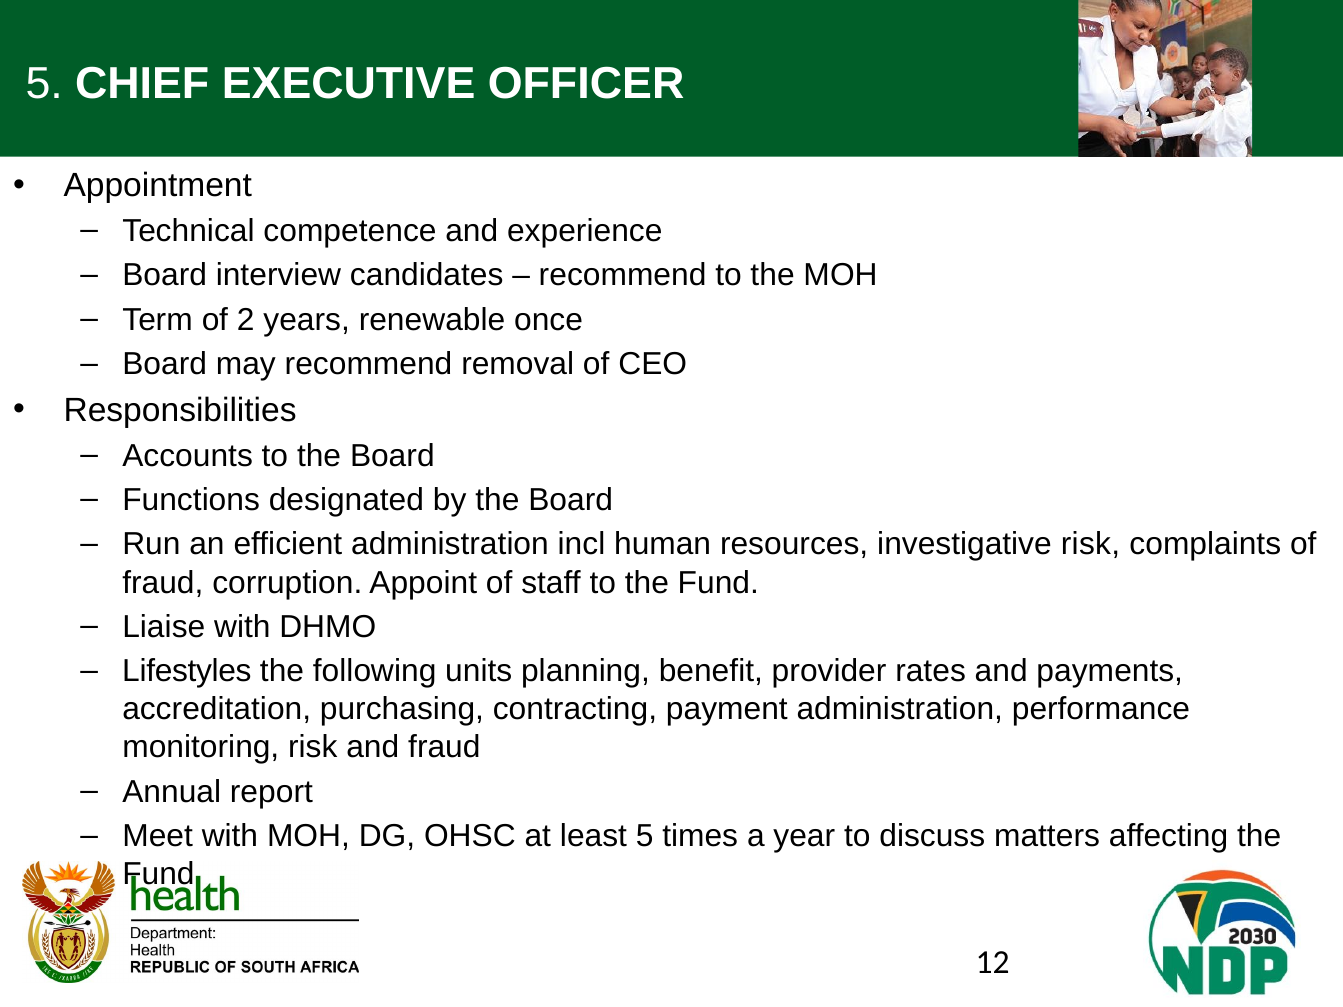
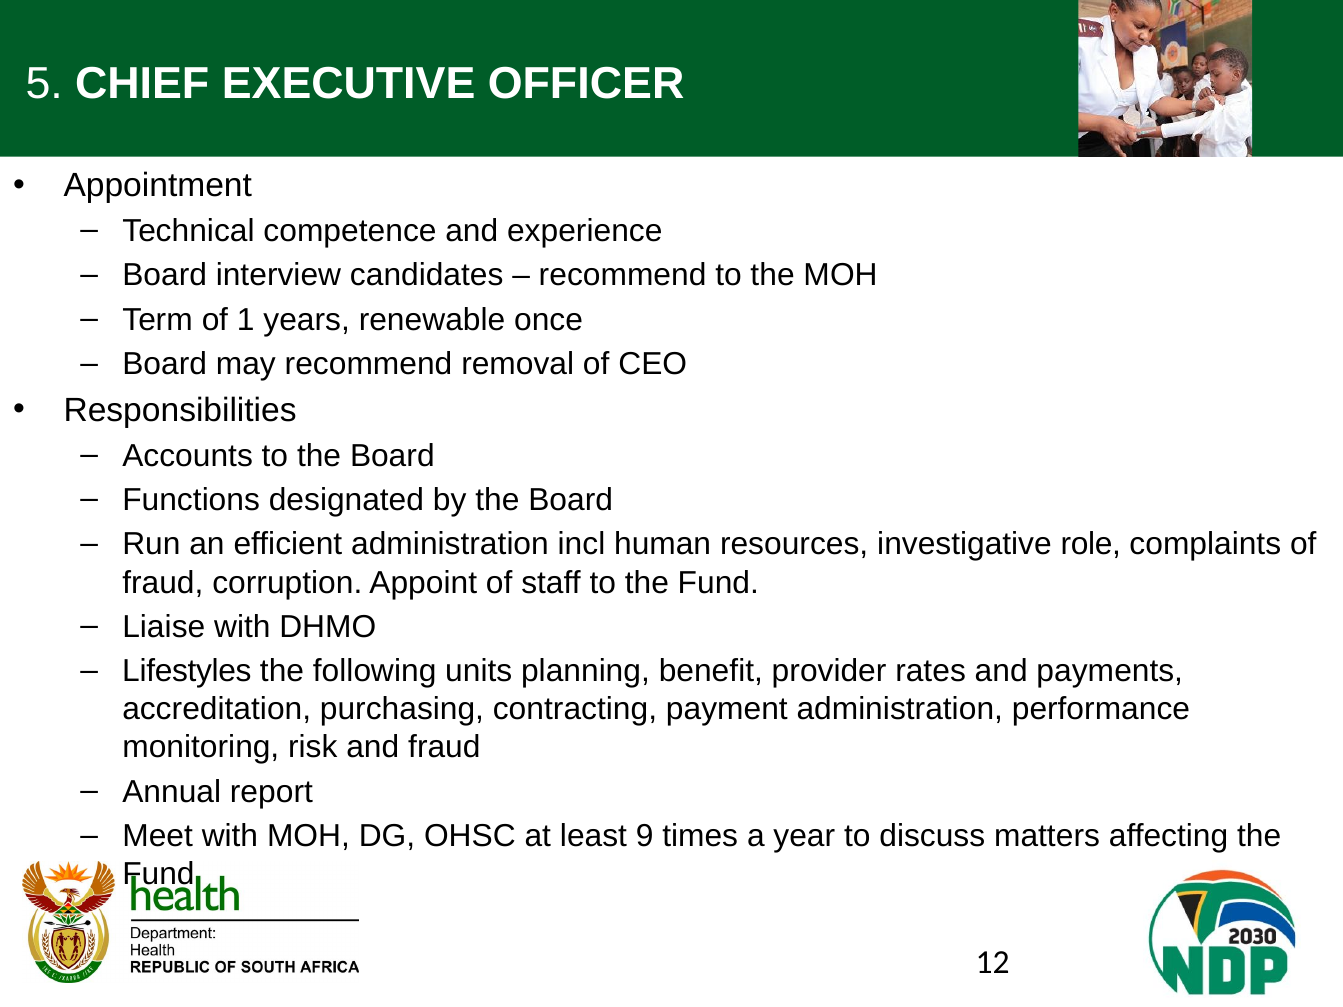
2: 2 -> 1
investigative risk: risk -> role
least 5: 5 -> 9
